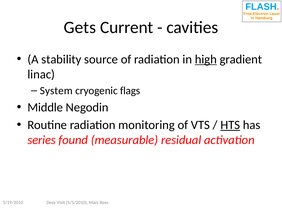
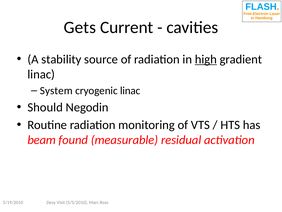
cryogenic flags: flags -> linac
Middle: Middle -> Should
HTS underline: present -> none
series: series -> beam
